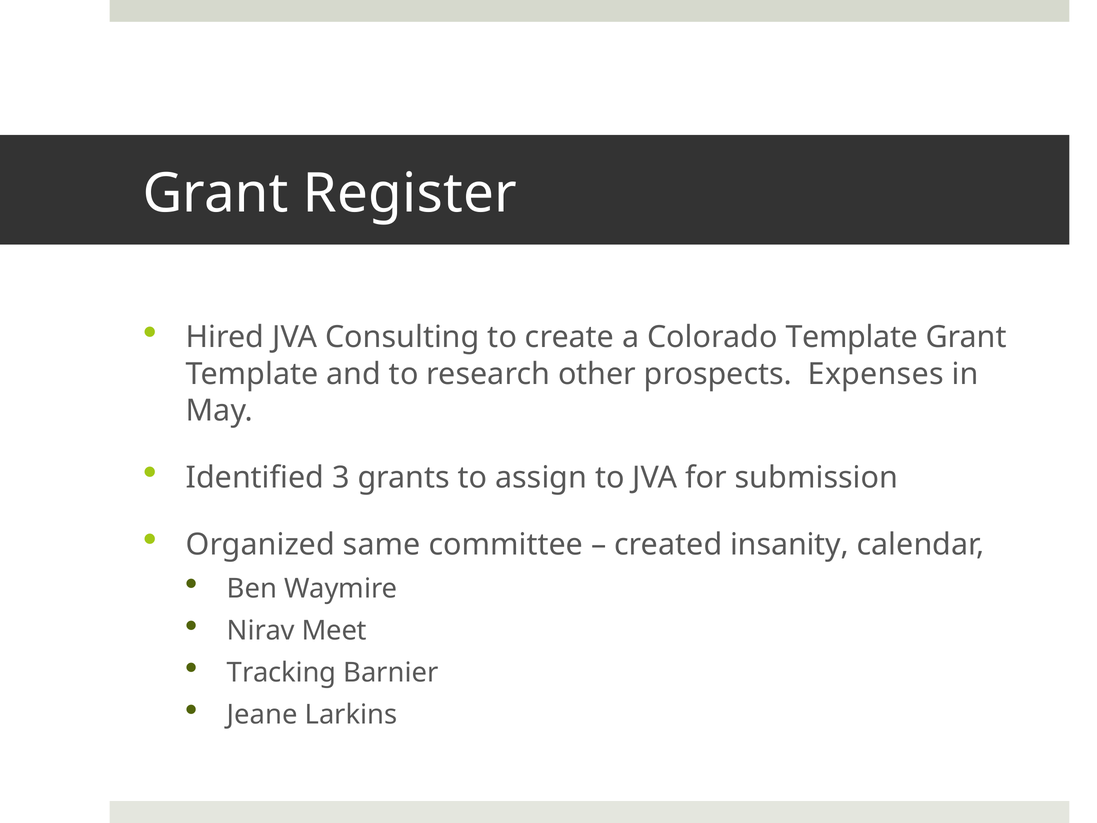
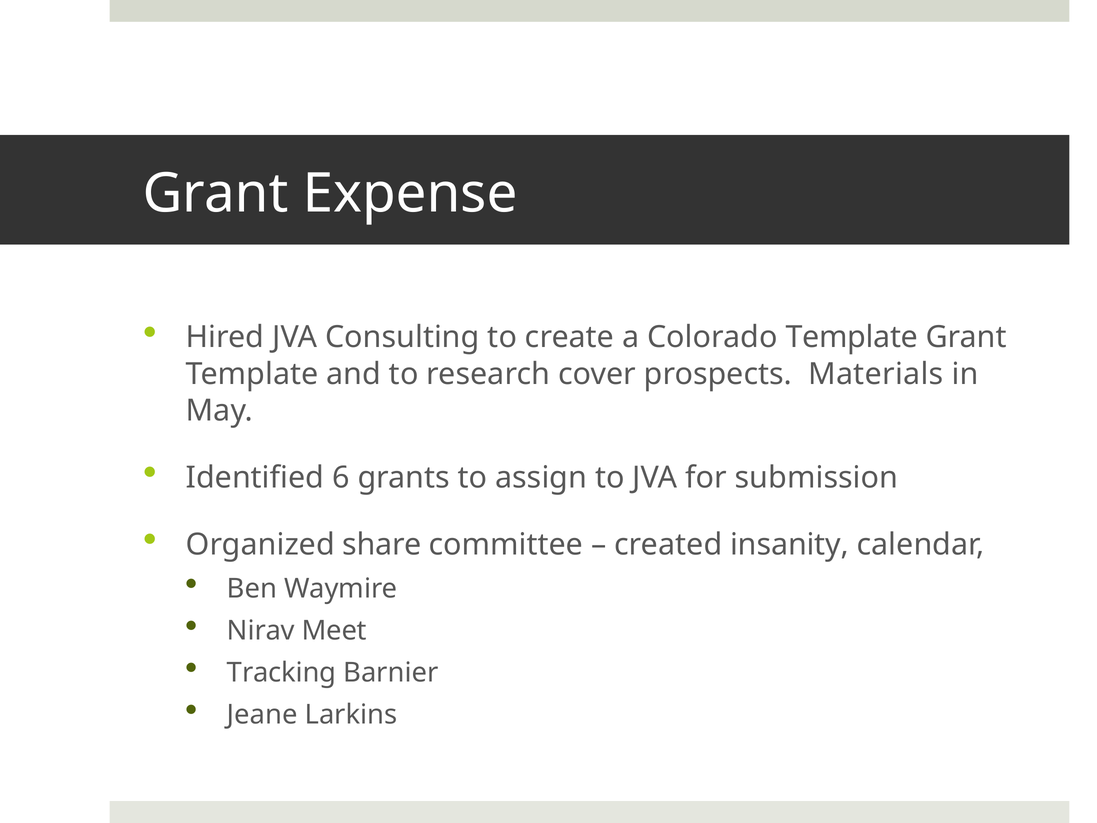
Register: Register -> Expense
other: other -> cover
Expenses: Expenses -> Materials
3: 3 -> 6
same: same -> share
